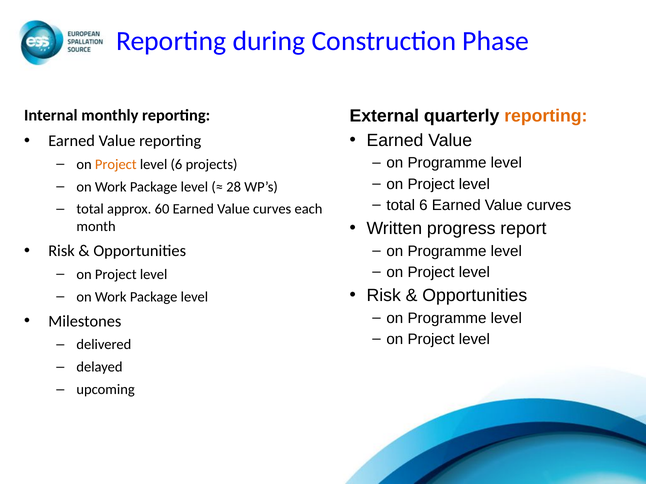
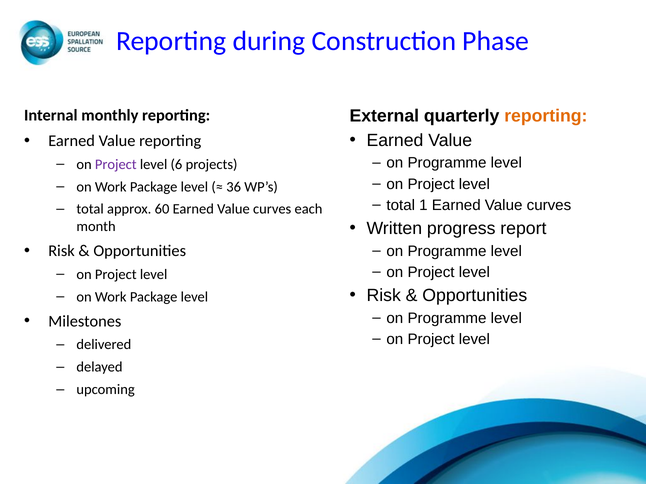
Project at (116, 164) colour: orange -> purple
28: 28 -> 36
total 6: 6 -> 1
